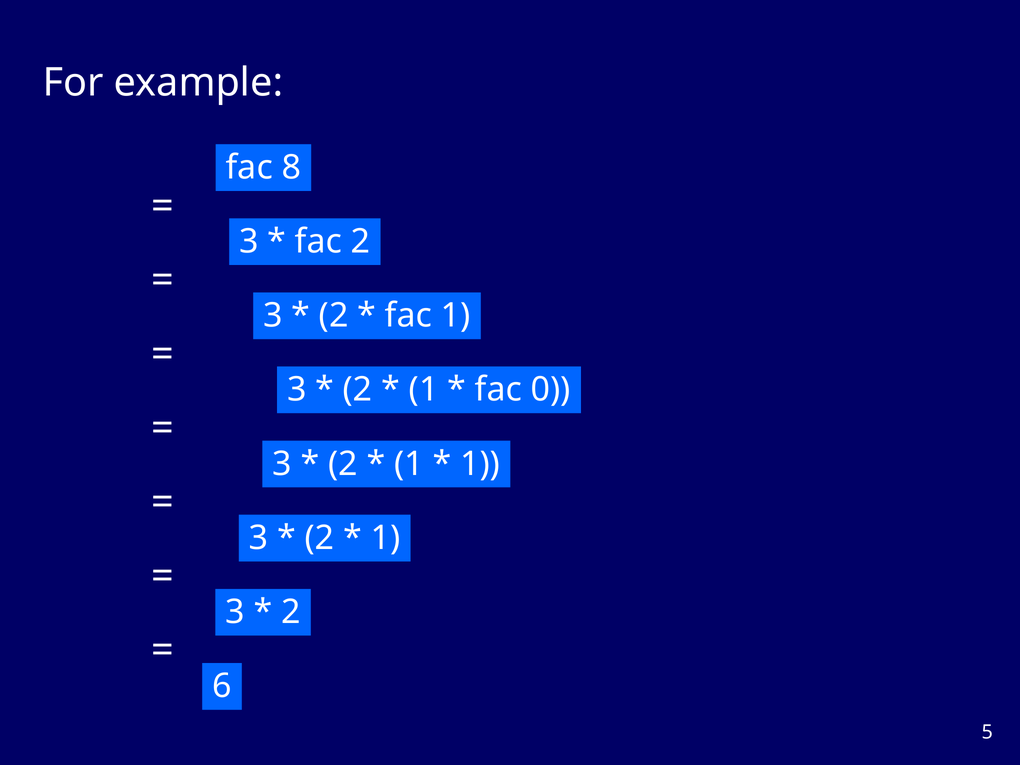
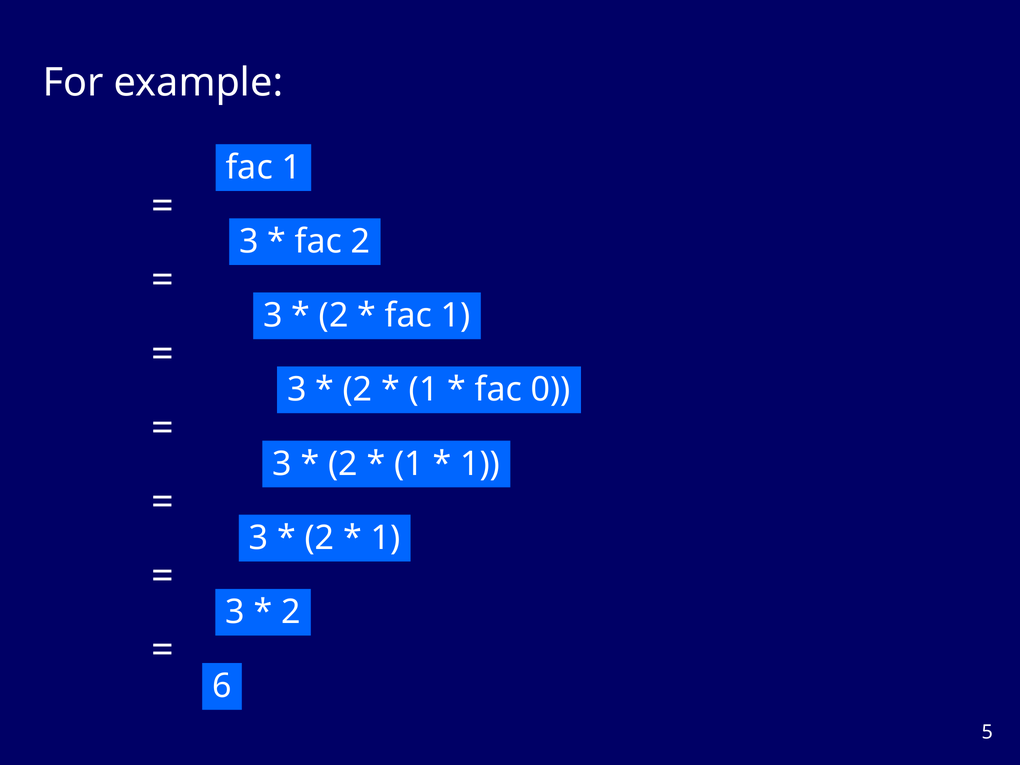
8 at (291, 167): 8 -> 1
